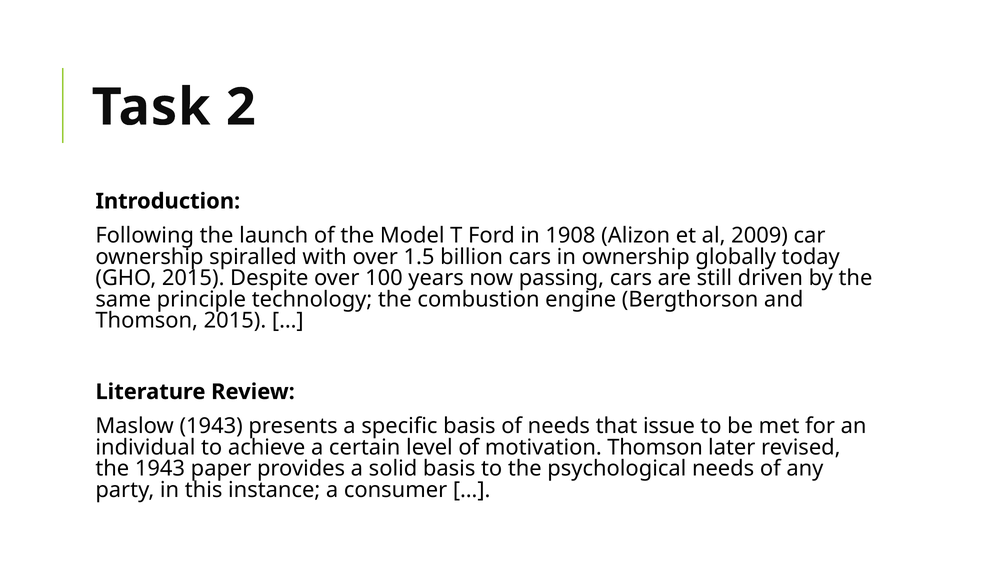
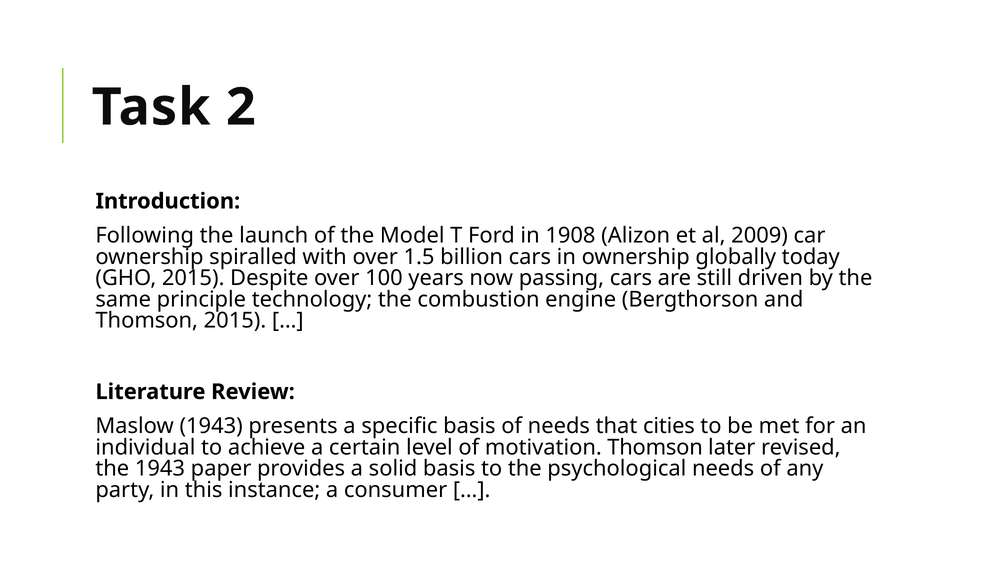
issue: issue -> cities
